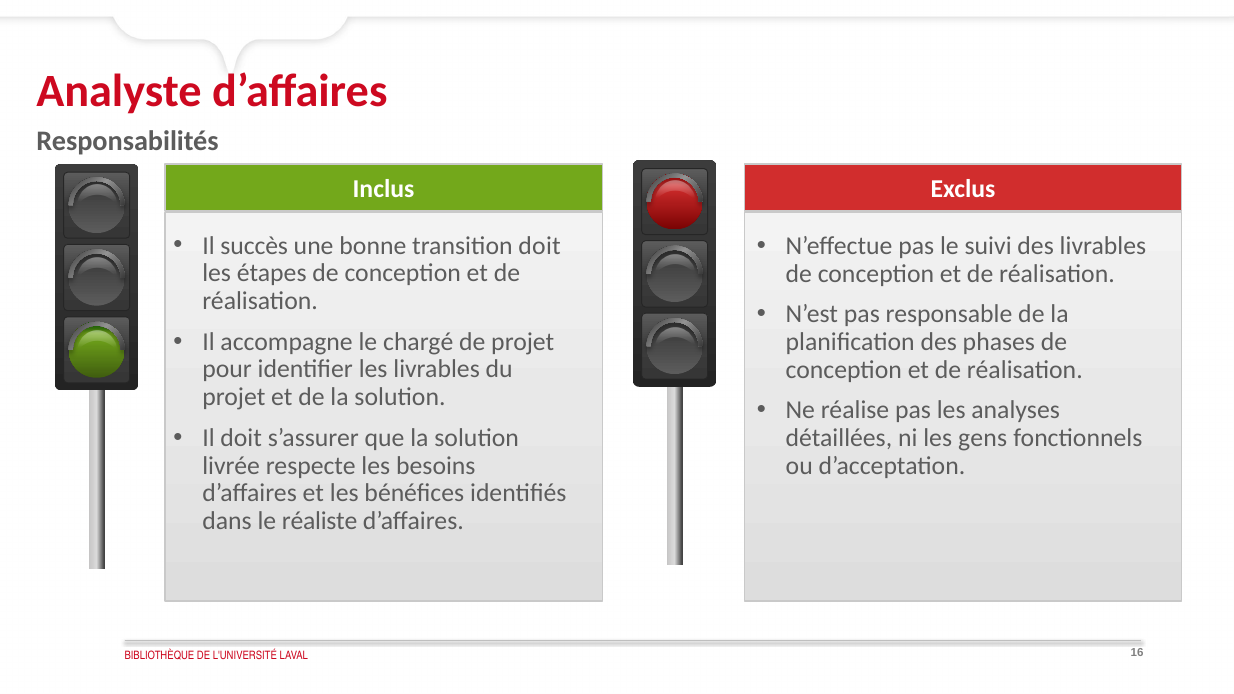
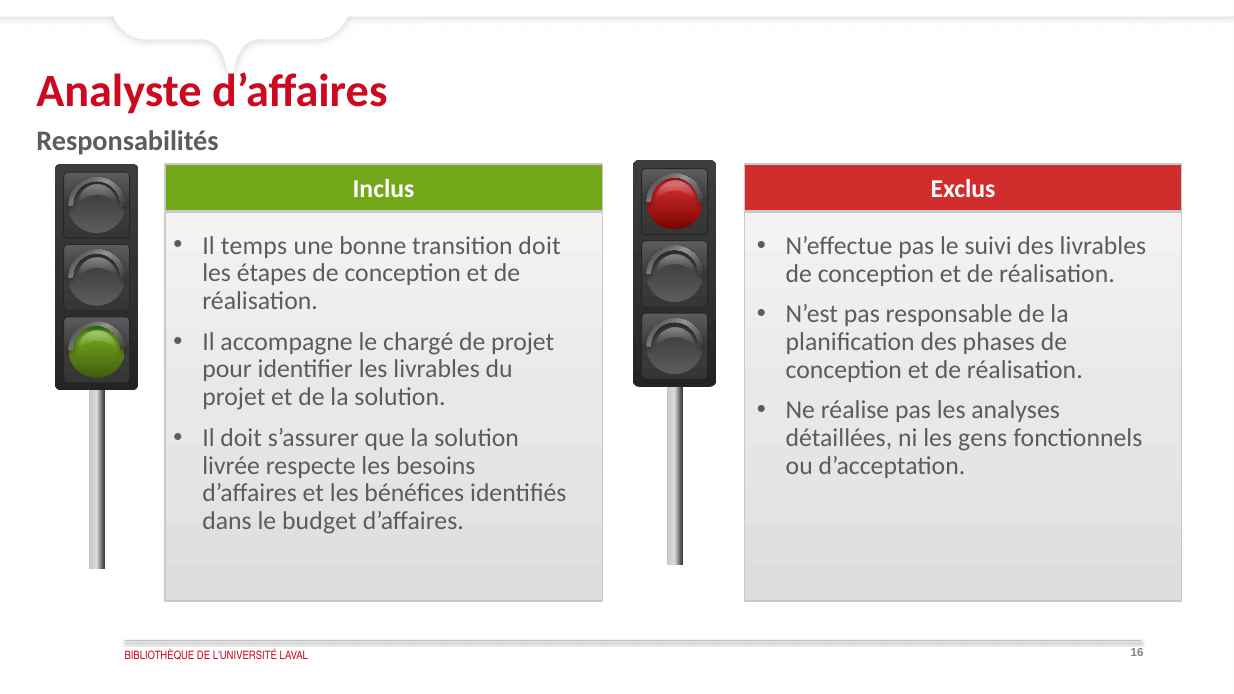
succès: succès -> temps
réaliste: réaliste -> budget
